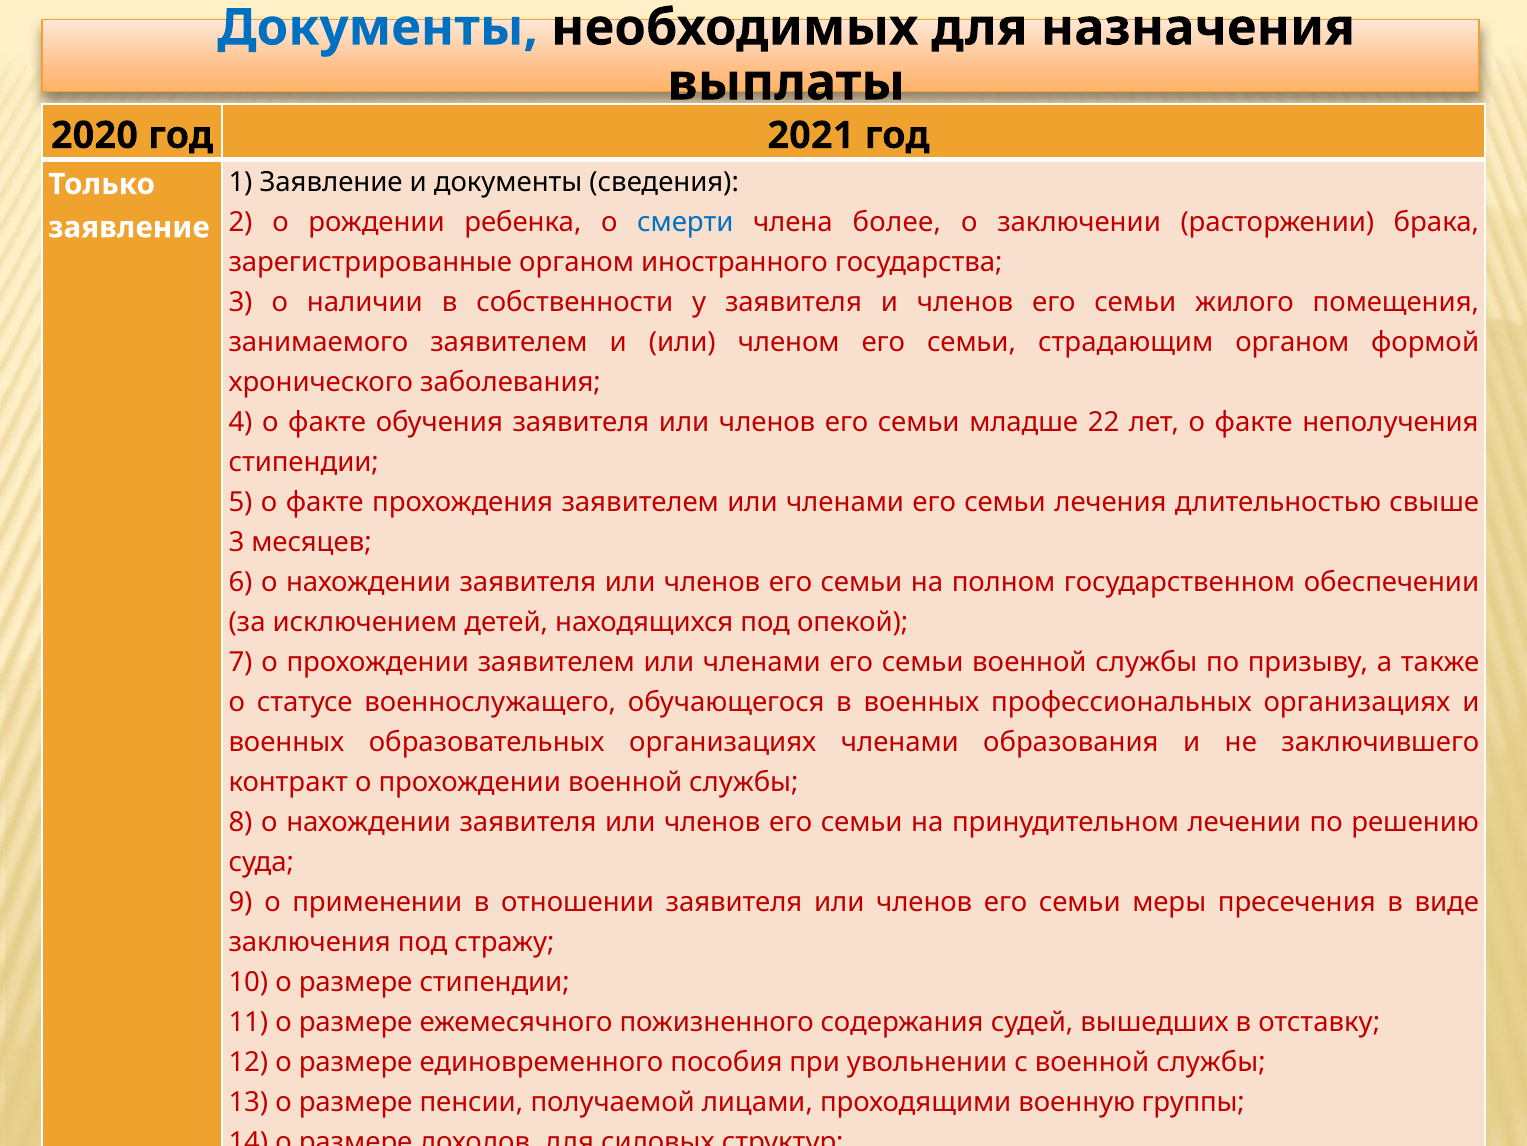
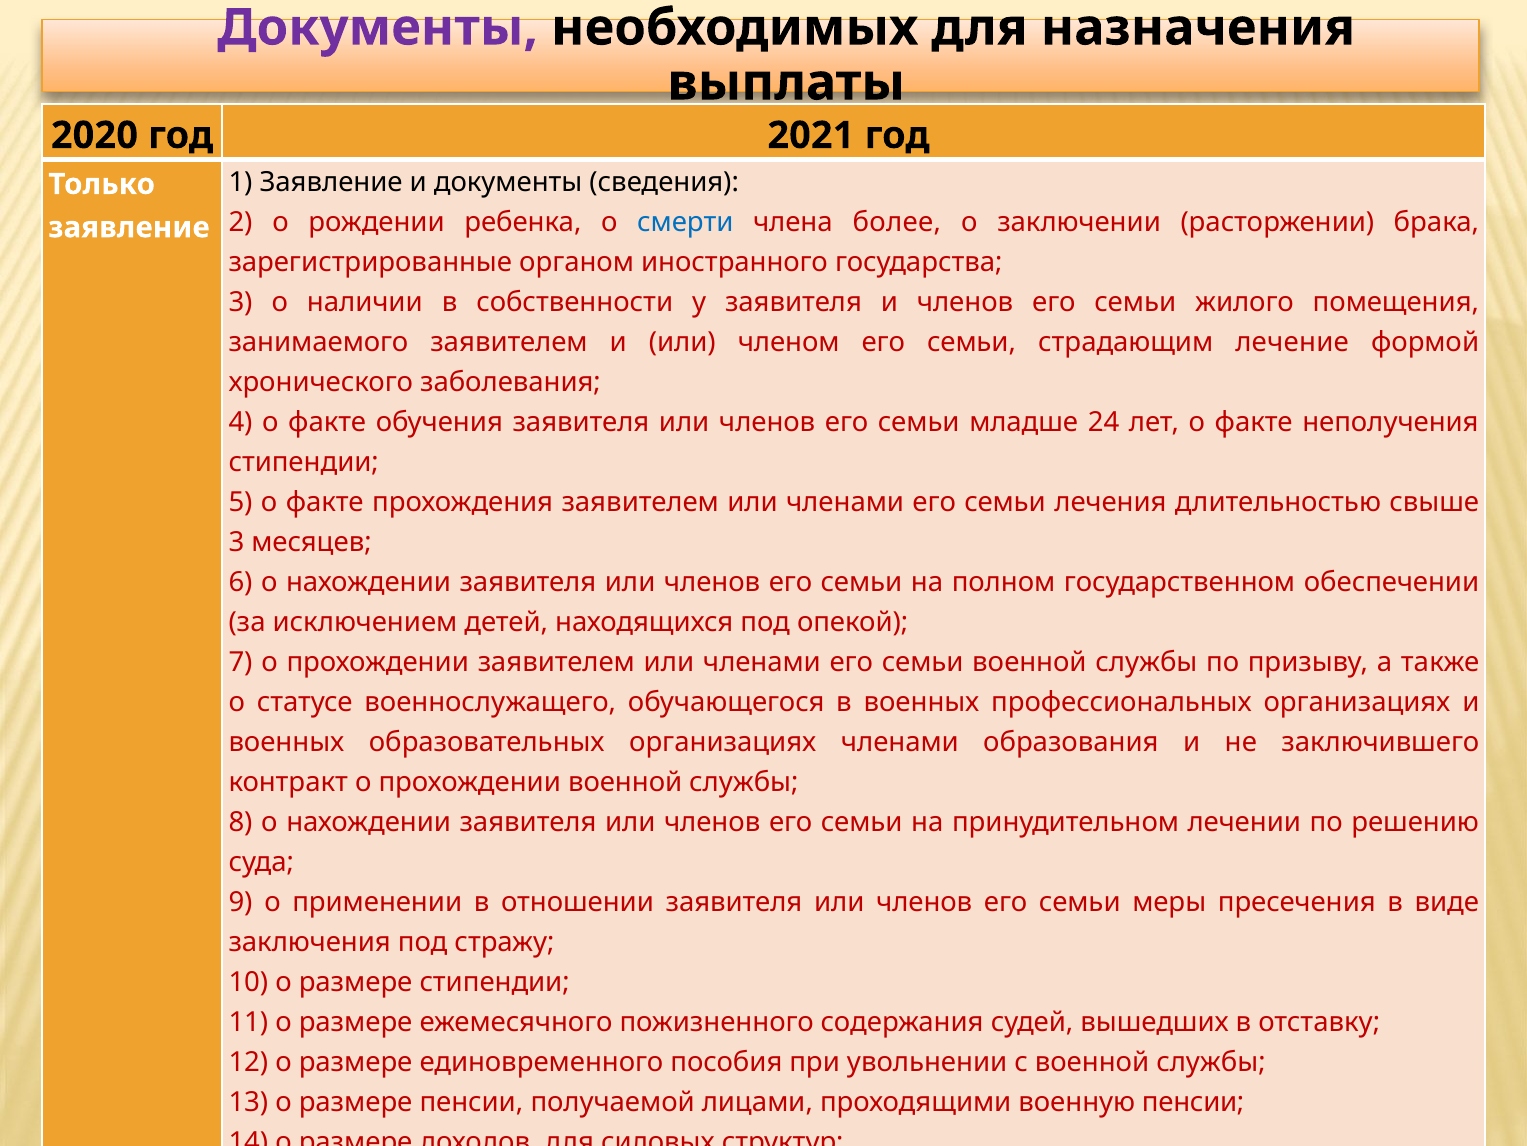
Документы at (378, 28) colour: blue -> purple
страдающим органом: органом -> лечение
22: 22 -> 24
военную группы: группы -> пенсии
